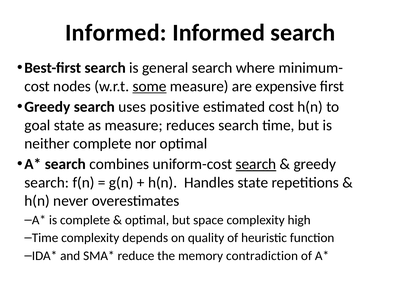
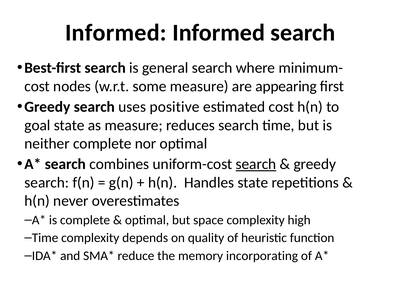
some underline: present -> none
expensive: expensive -> appearing
contradiction: contradiction -> incorporating
